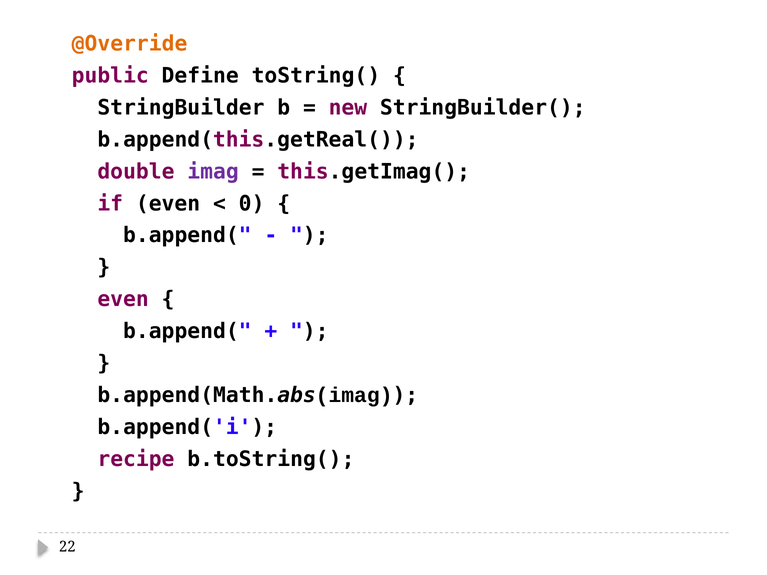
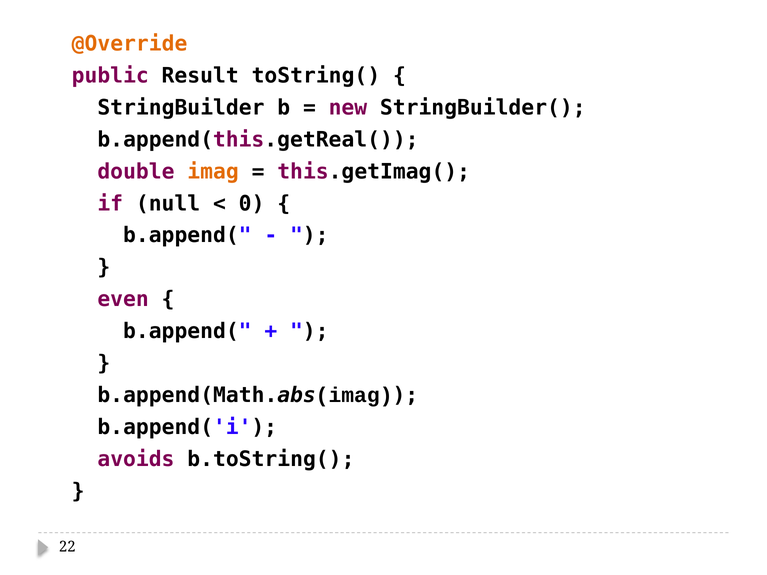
Define: Define -> Result
imag colour: purple -> orange
if even: even -> null
recipe: recipe -> avoids
